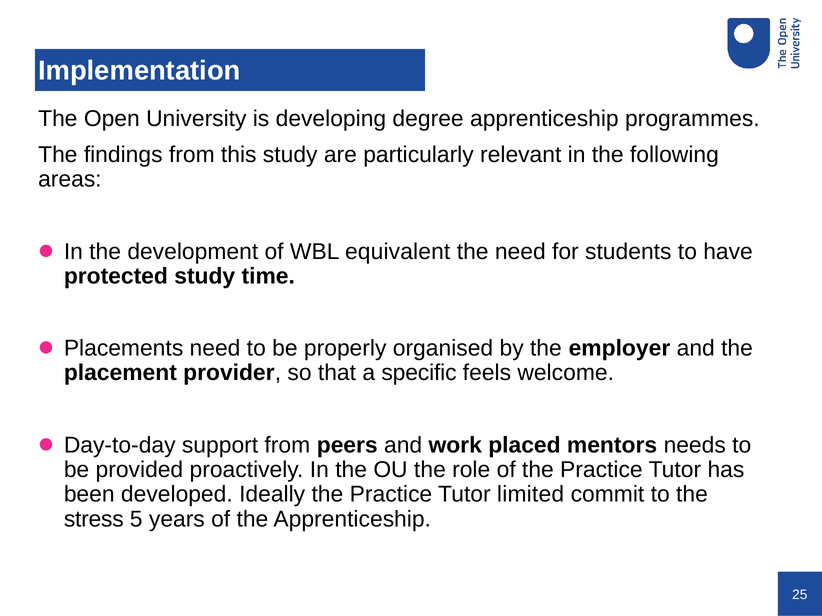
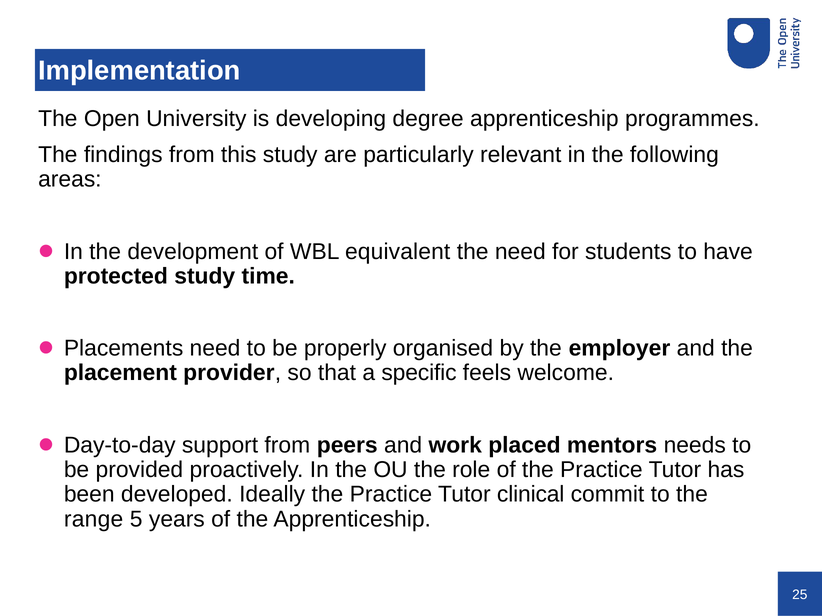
limited: limited -> clinical
stress: stress -> range
